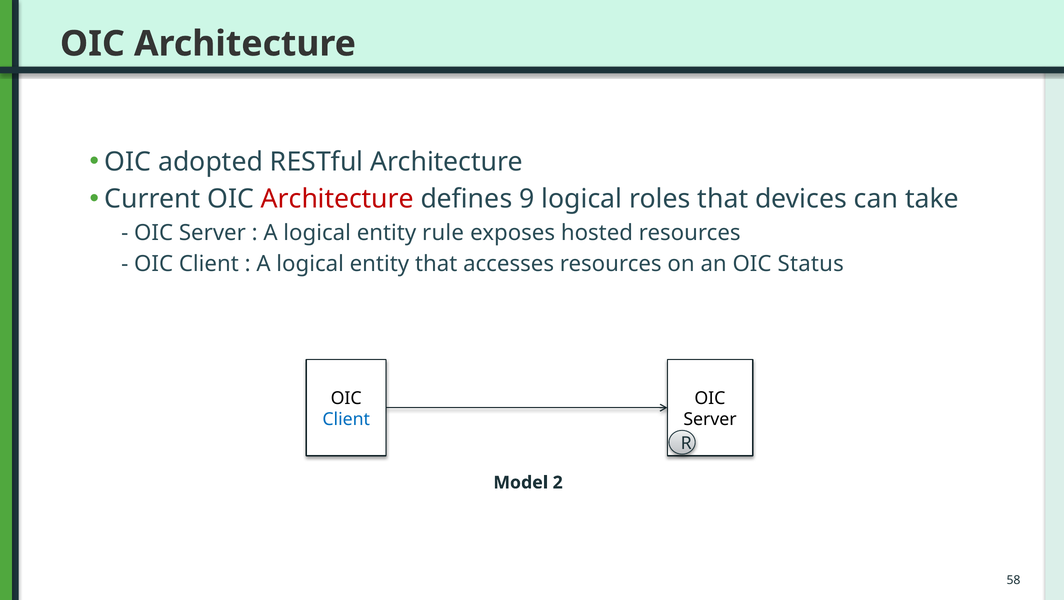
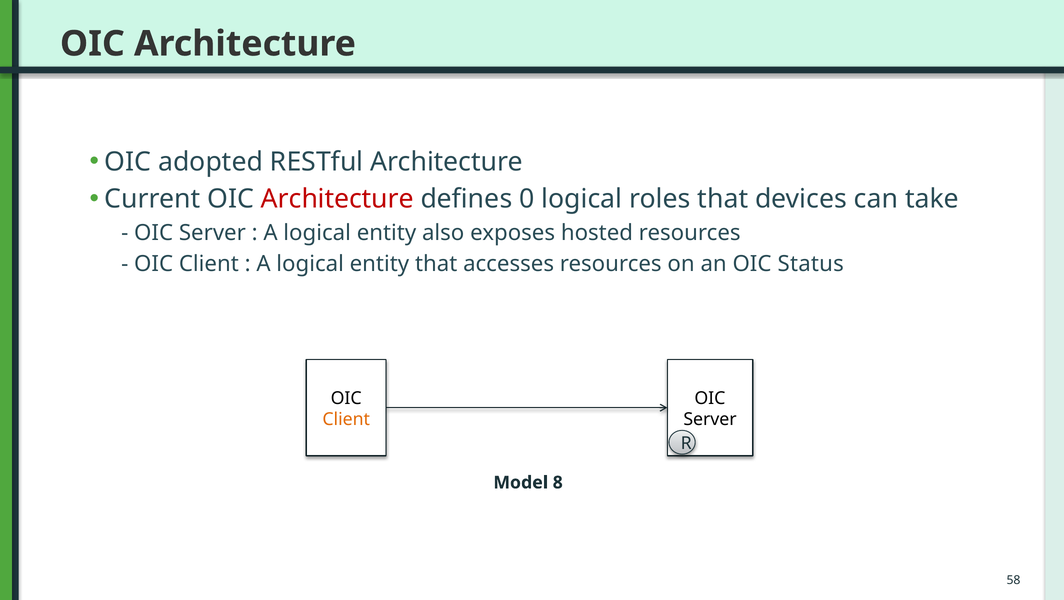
9: 9 -> 0
rule: rule -> also
Client at (346, 420) colour: blue -> orange
2: 2 -> 8
